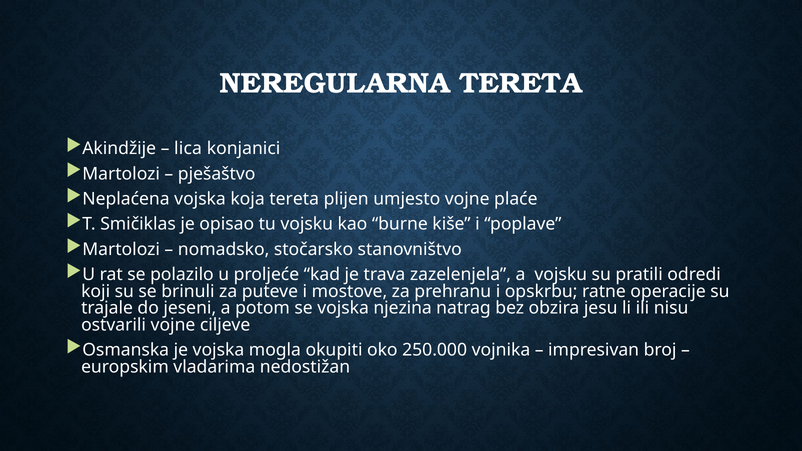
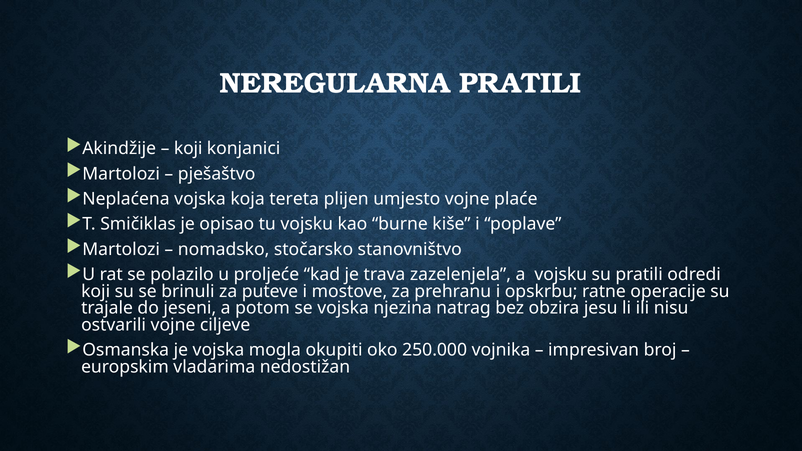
NEREGULARNA TERETA: TERETA -> PRATILI
lica at (188, 149): lica -> koji
